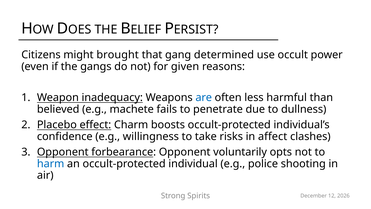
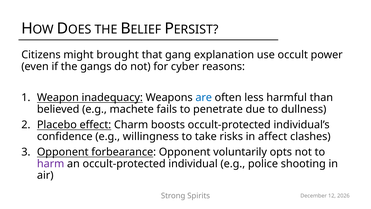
determined: determined -> explanation
given: given -> cyber
harm colour: blue -> purple
